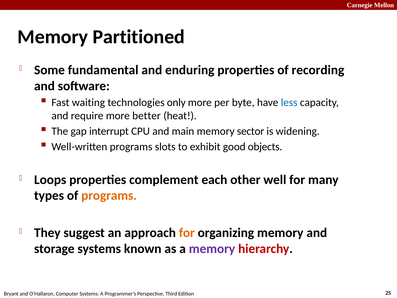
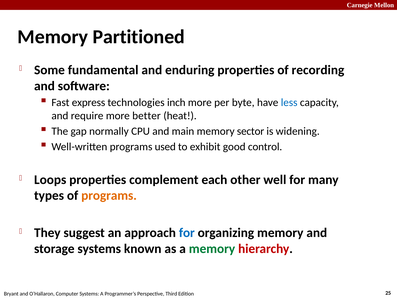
waiting: waiting -> express
only: only -> inch
interrupt: interrupt -> normally
slots: slots -> used
objects: objects -> control
for at (187, 233) colour: orange -> blue
memory at (212, 249) colour: purple -> green
